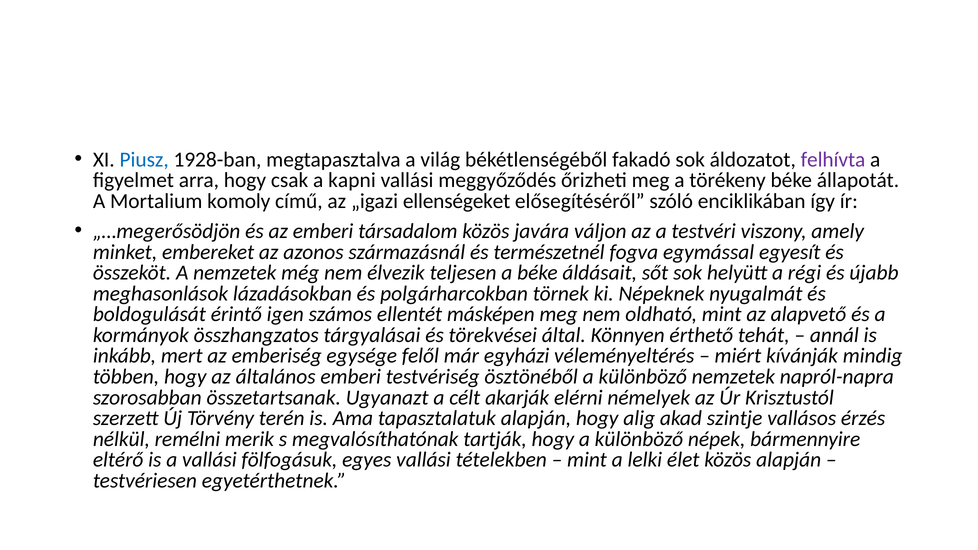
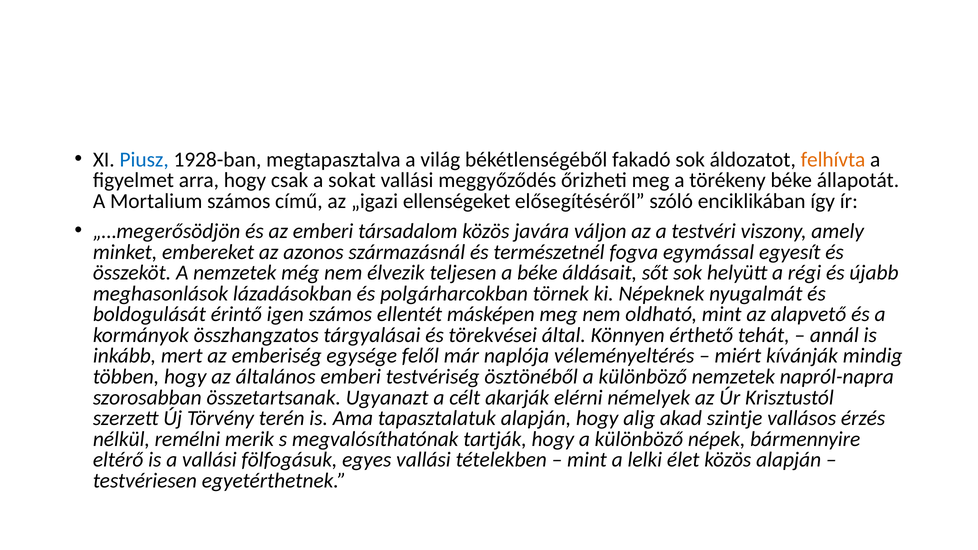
felhívta colour: purple -> orange
kapni: kapni -> sokat
Mortalium komoly: komoly -> számos
egyházi: egyházi -> naplója
